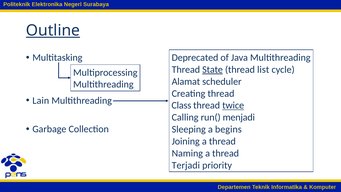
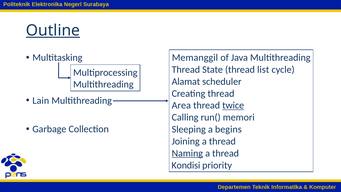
Deprecated: Deprecated -> Memanggil
State underline: present -> none
Class: Class -> Area
menjadi: menjadi -> memori
Naming underline: none -> present
Terjadi: Terjadi -> Kondisi
